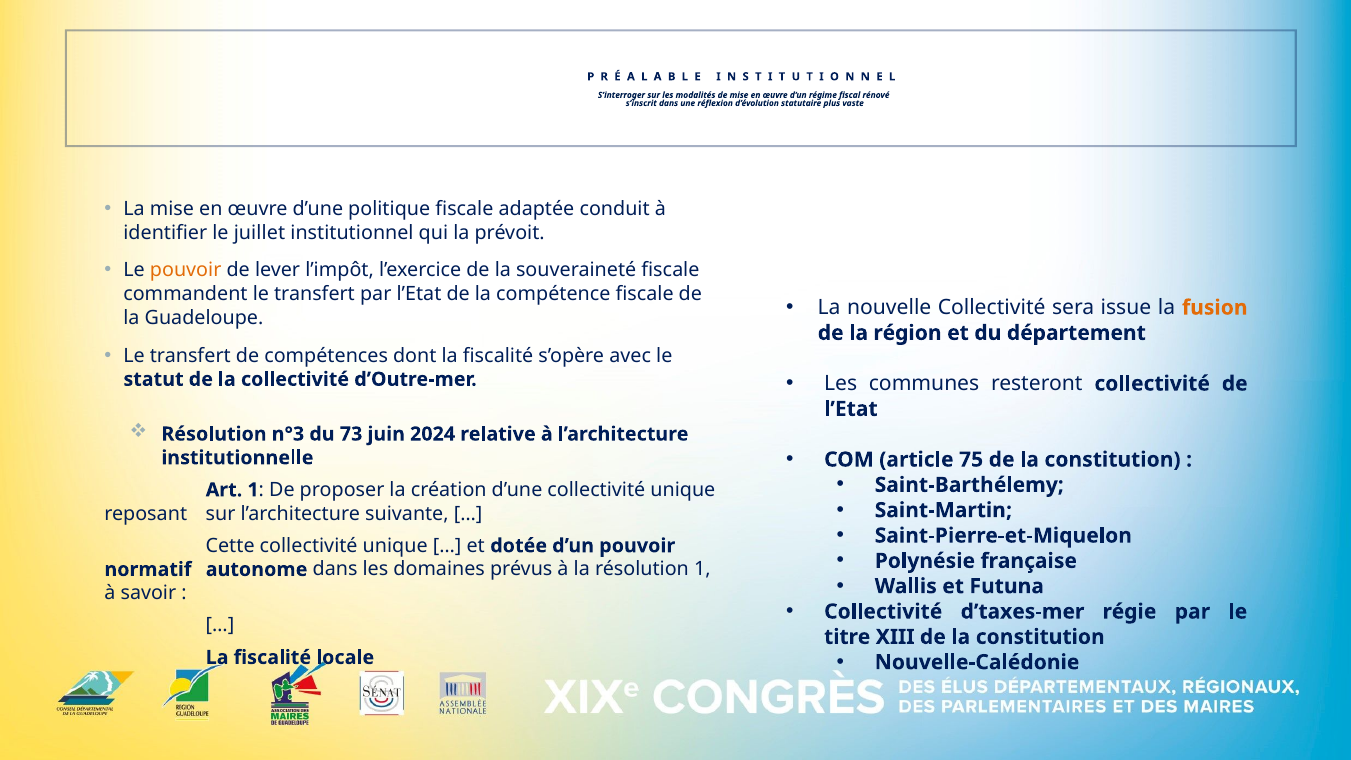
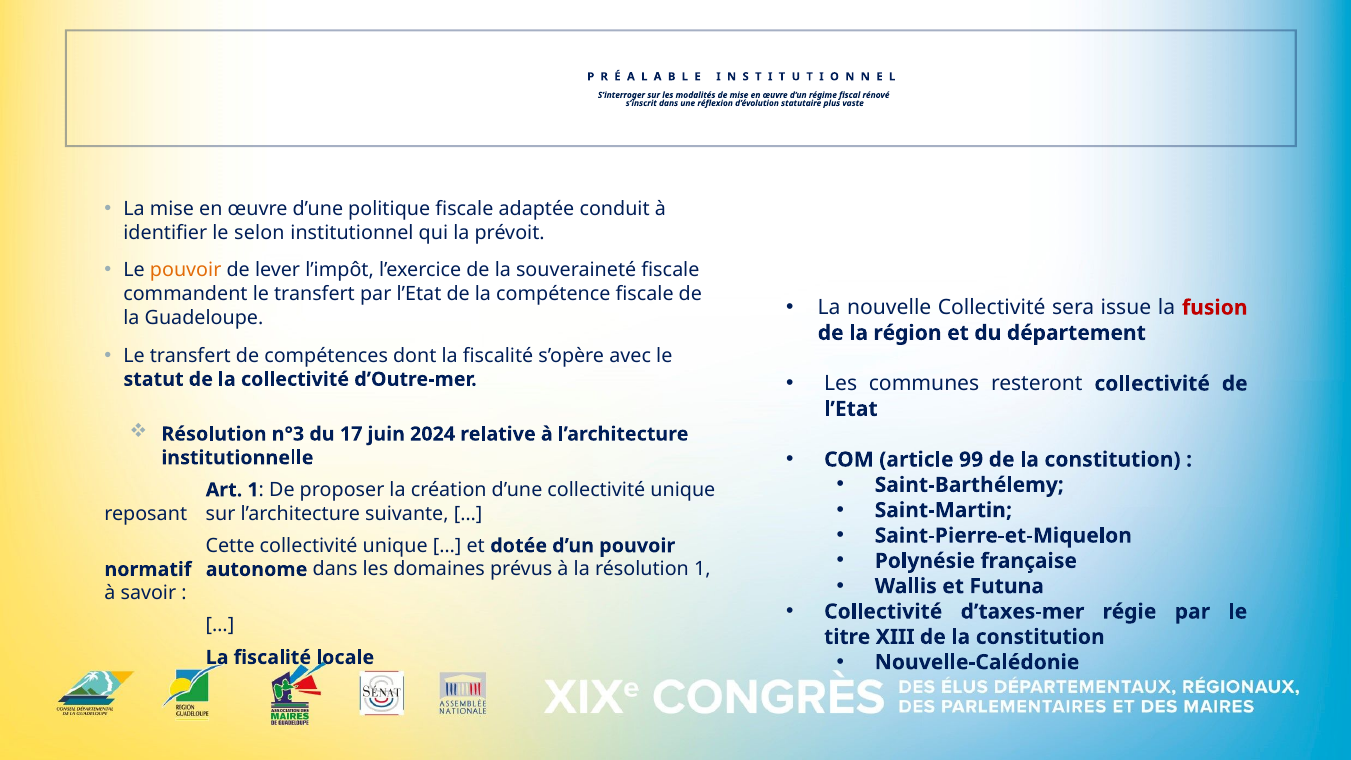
juillet: juillet -> selon
fusion colour: orange -> red
73: 73 -> 17
75: 75 -> 99
